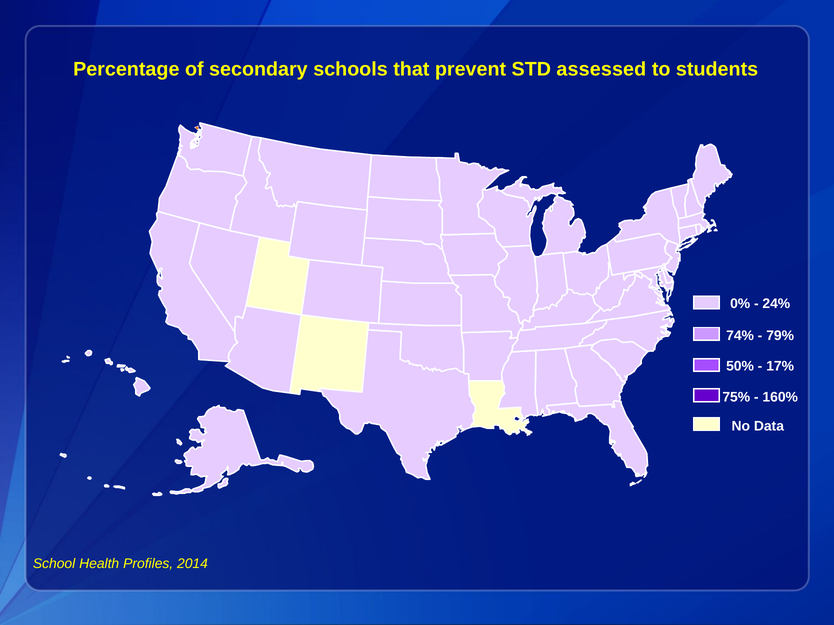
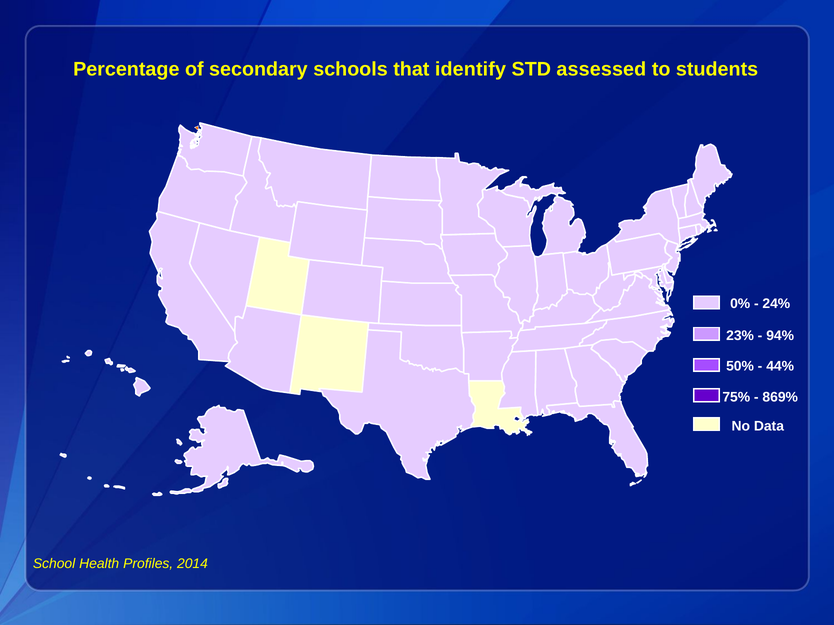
prevent: prevent -> identify
74%: 74% -> 23%
79%: 79% -> 94%
17%: 17% -> 44%
160%: 160% -> 869%
